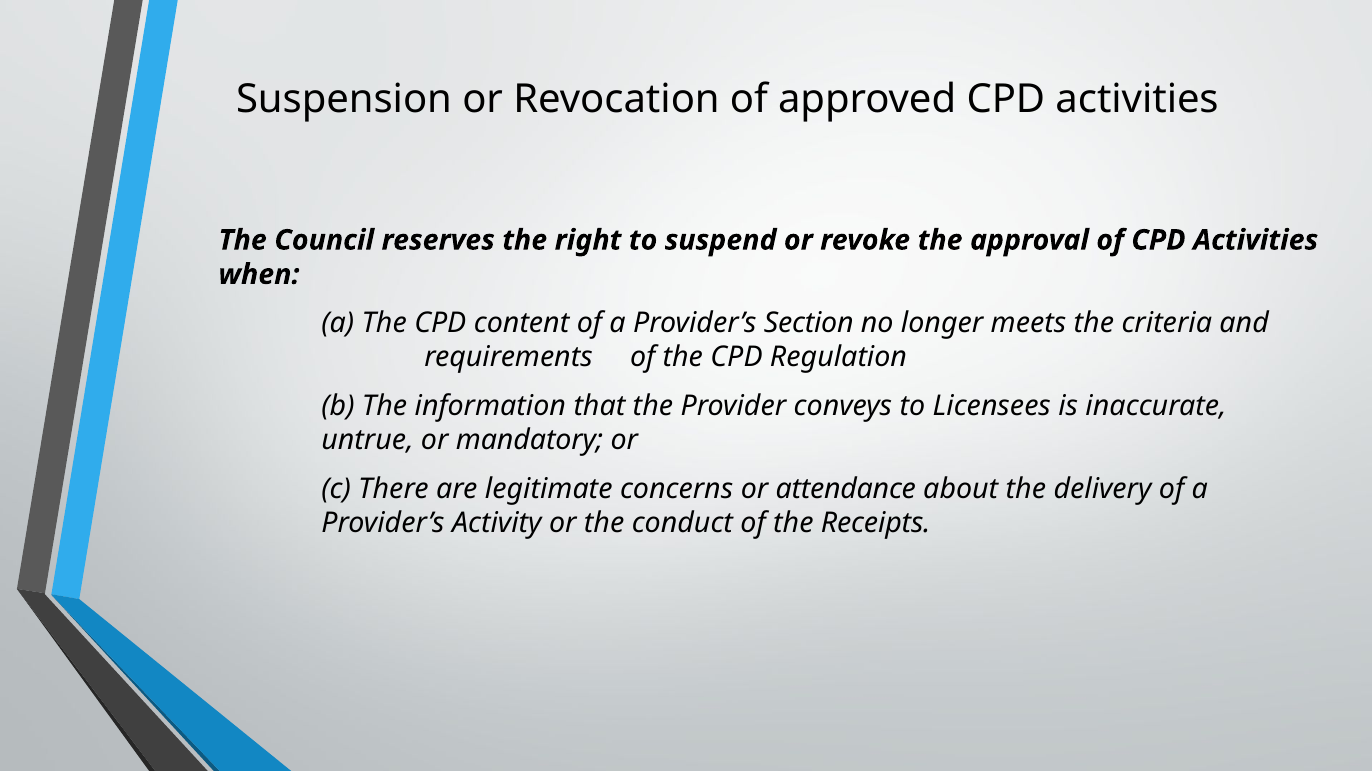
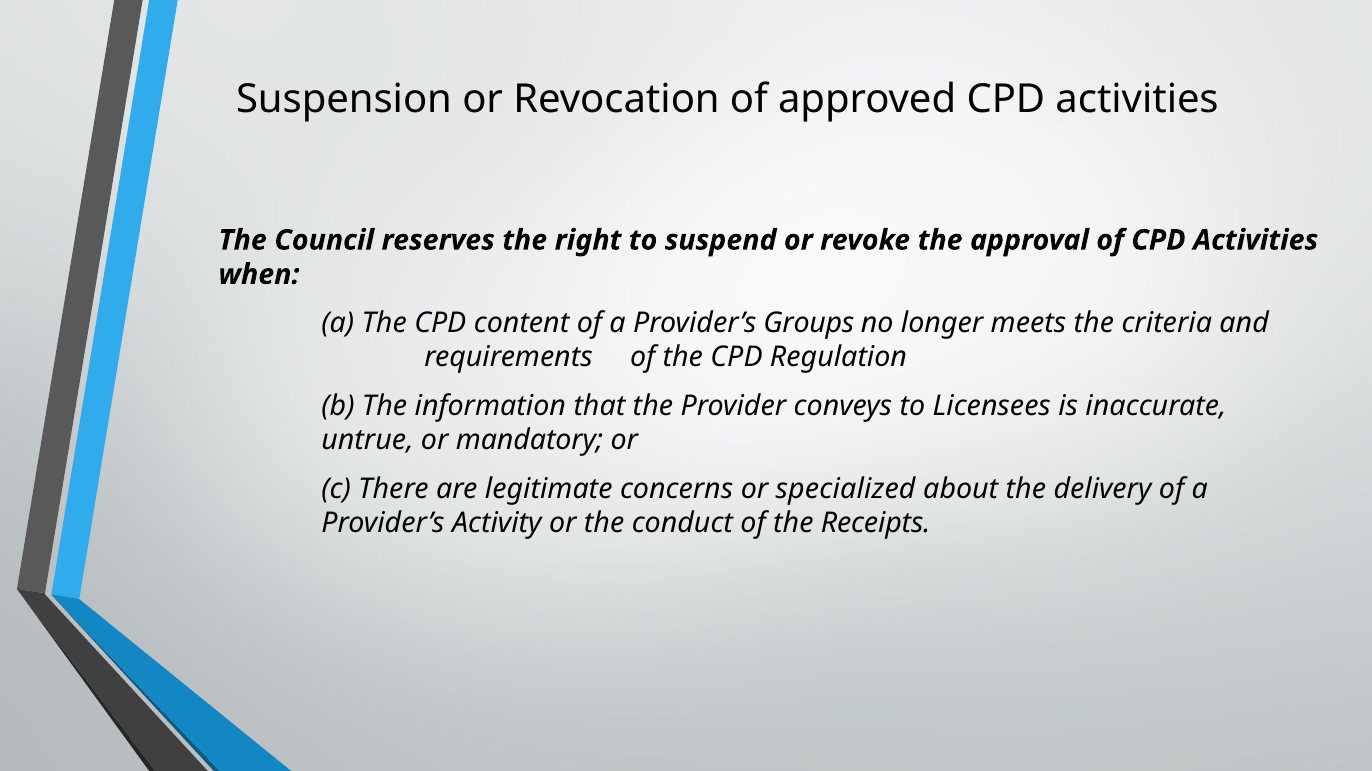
Section: Section -> Groups
attendance: attendance -> specialized
